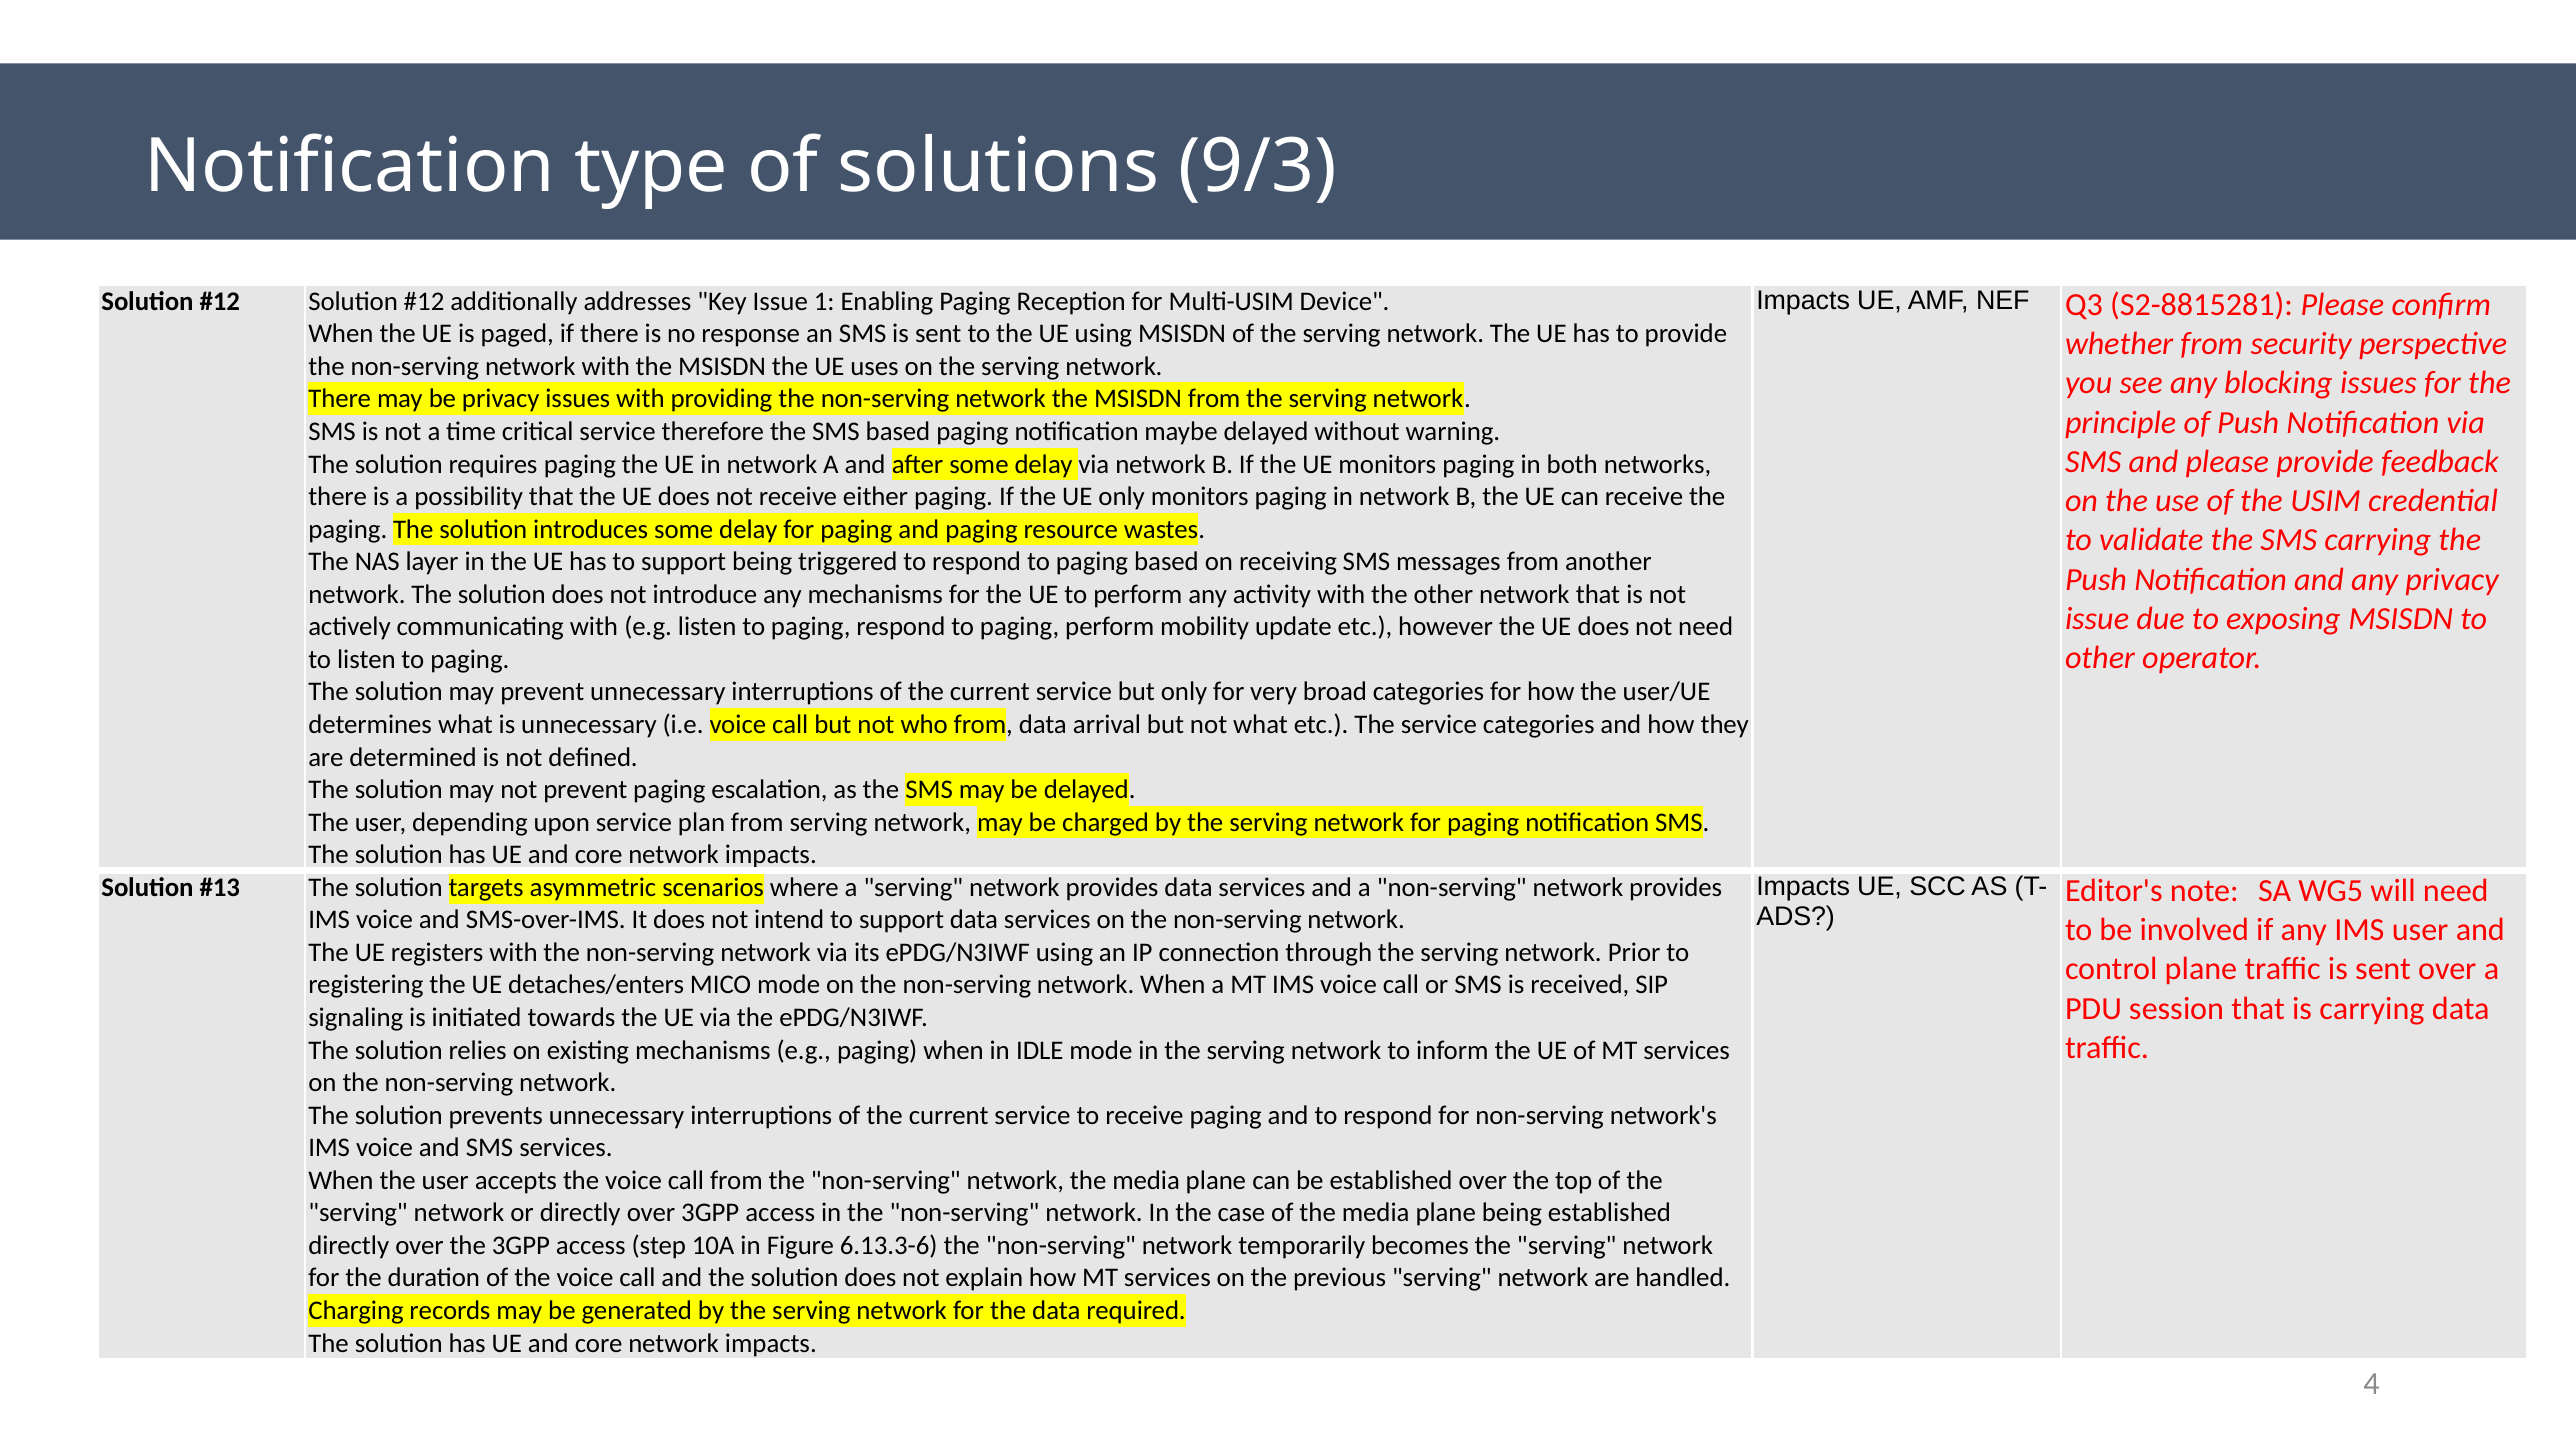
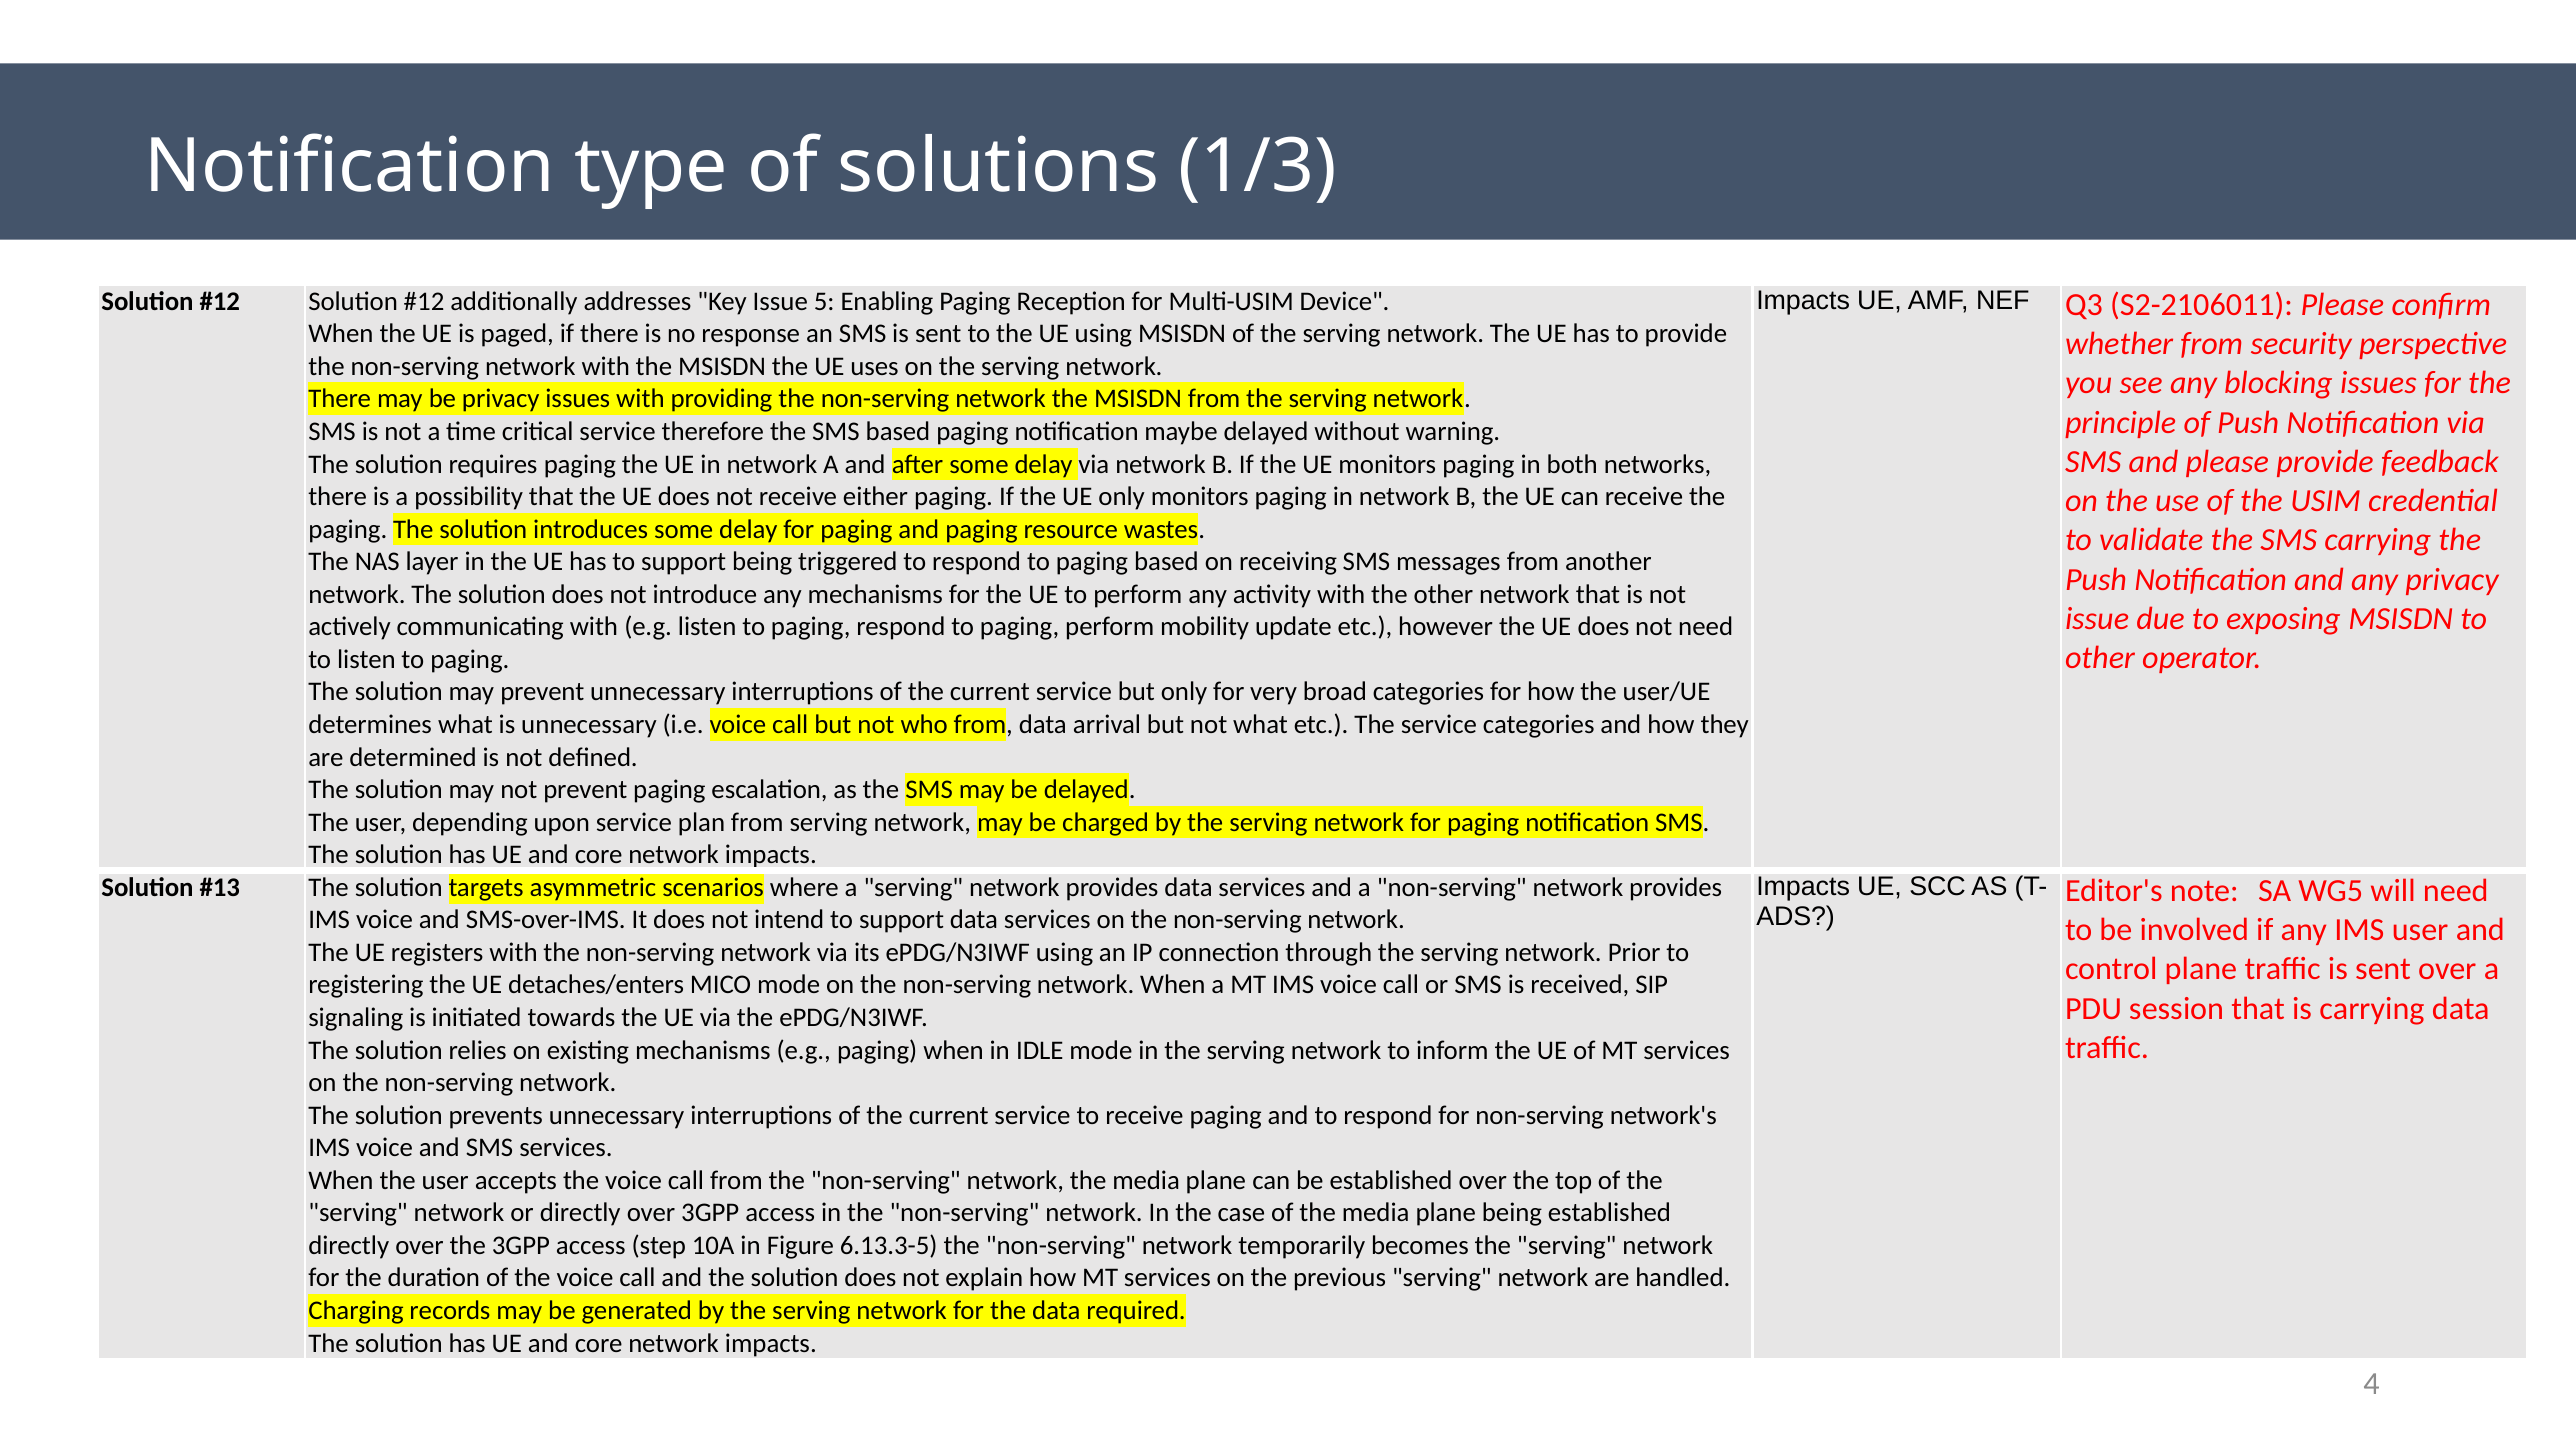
9/3: 9/3 -> 1/3
S2-8815281: S2-8815281 -> S2-2106011
1: 1 -> 5
6.13.3-6: 6.13.3-6 -> 6.13.3-5
